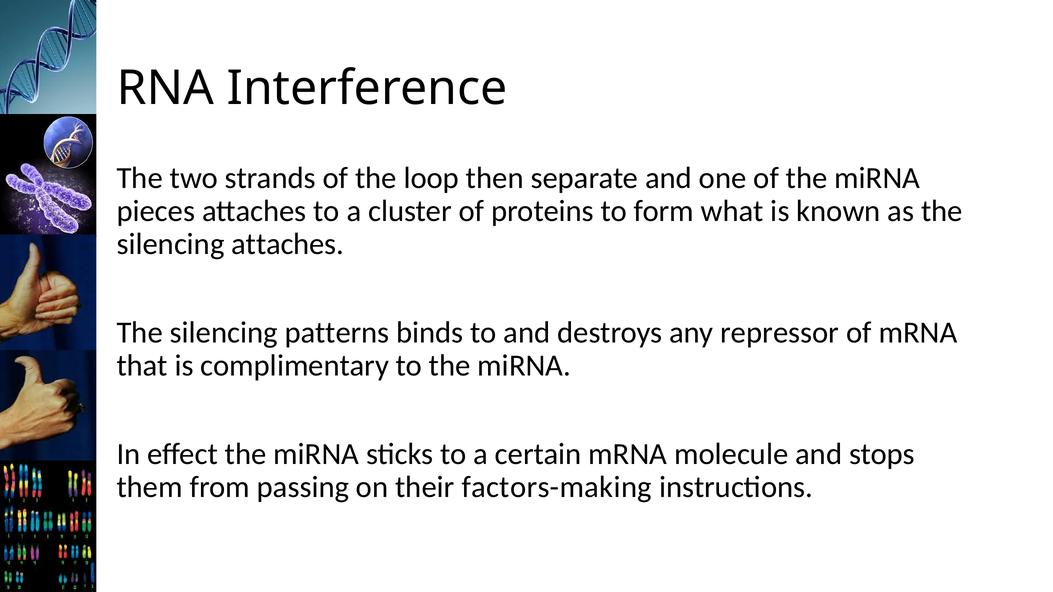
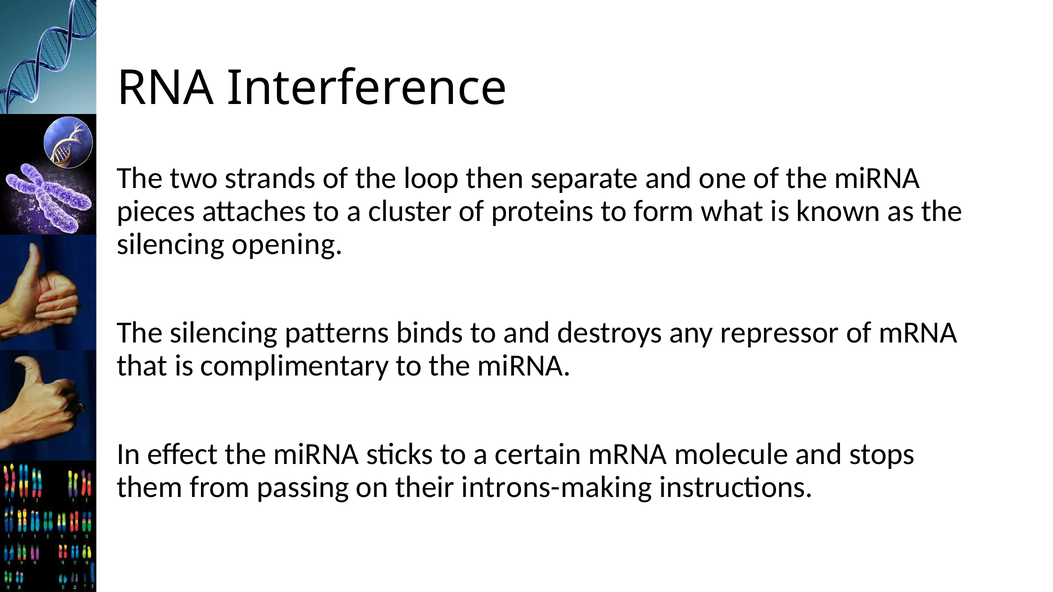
silencing attaches: attaches -> opening
factors-making: factors-making -> introns-making
